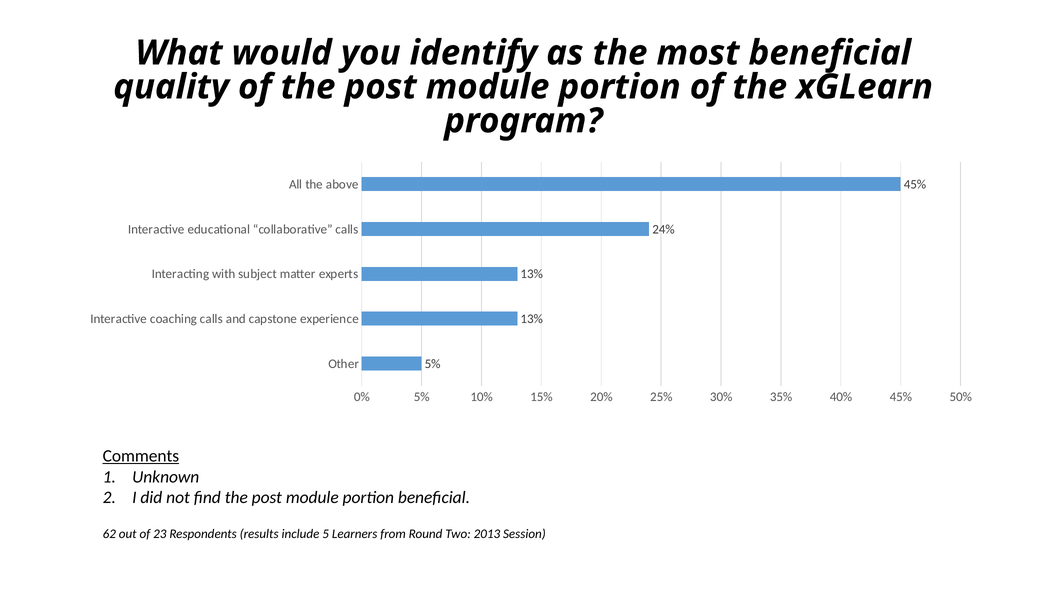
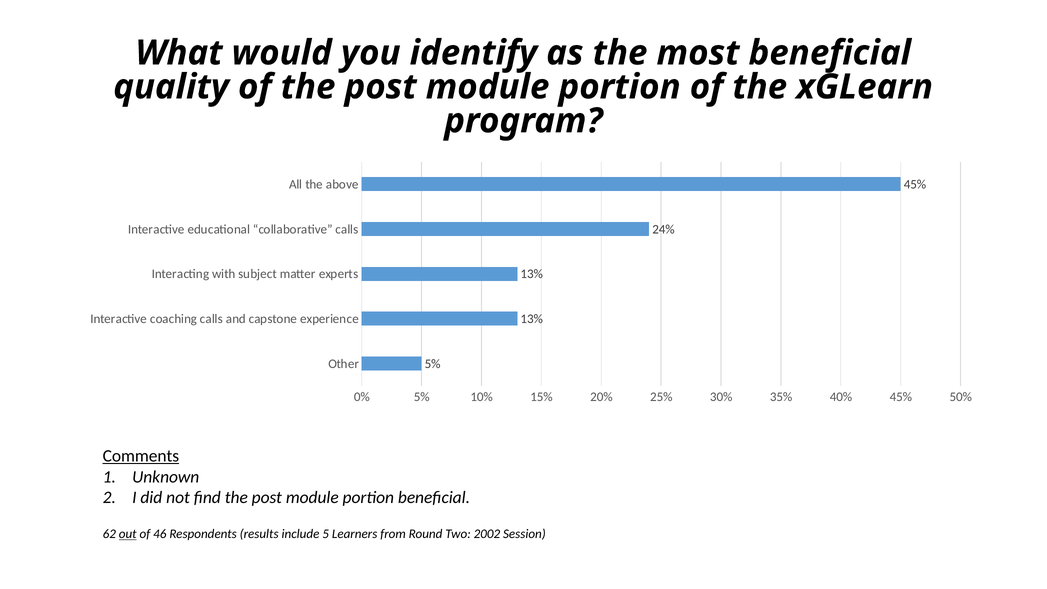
out underline: none -> present
23: 23 -> 46
2013: 2013 -> 2002
